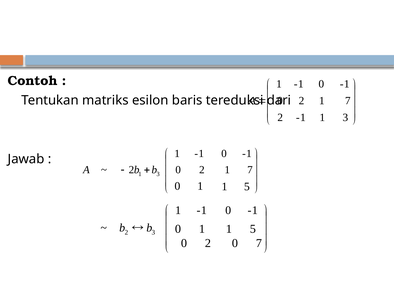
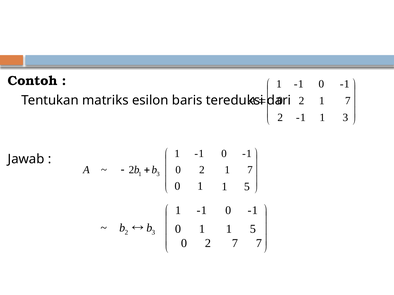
0 2 0: 0 -> 7
